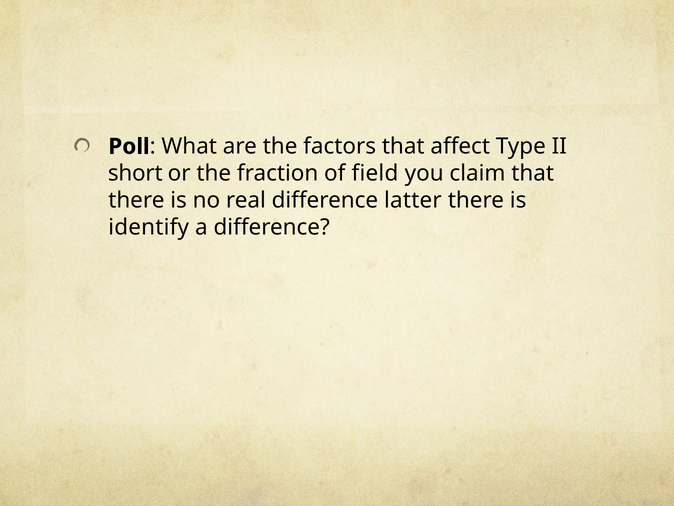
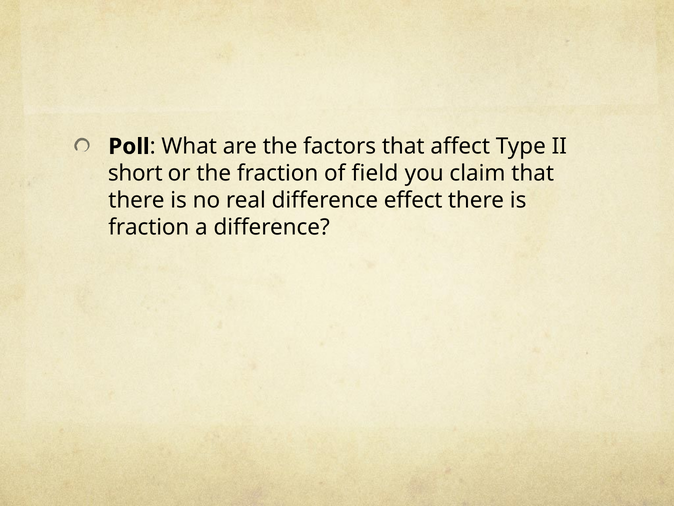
latter: latter -> effect
identify at (149, 227): identify -> fraction
